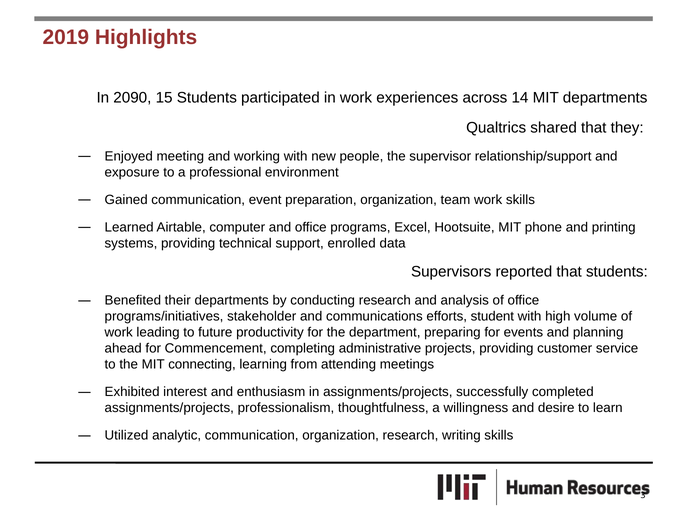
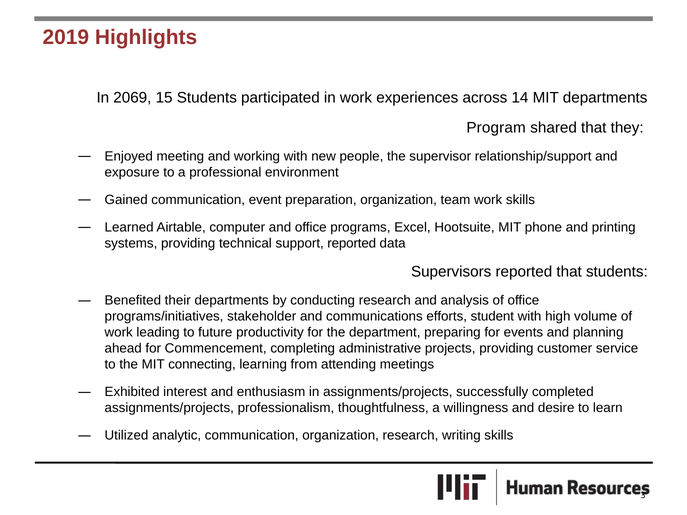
2090: 2090 -> 2069
Qualtrics: Qualtrics -> Program
support enrolled: enrolled -> reported
